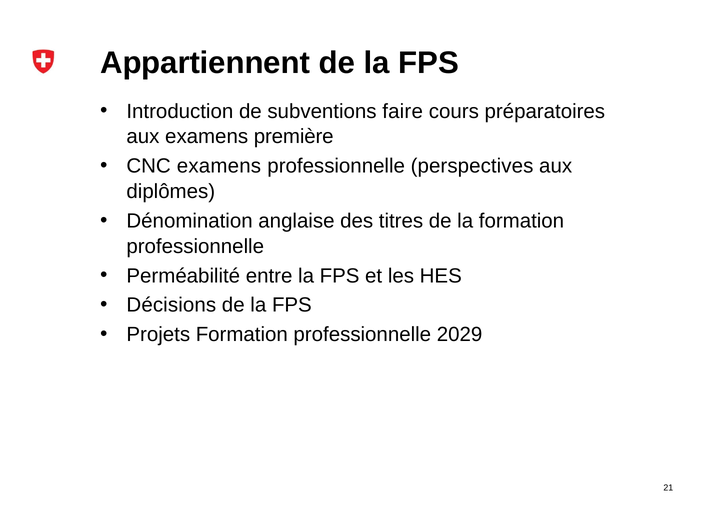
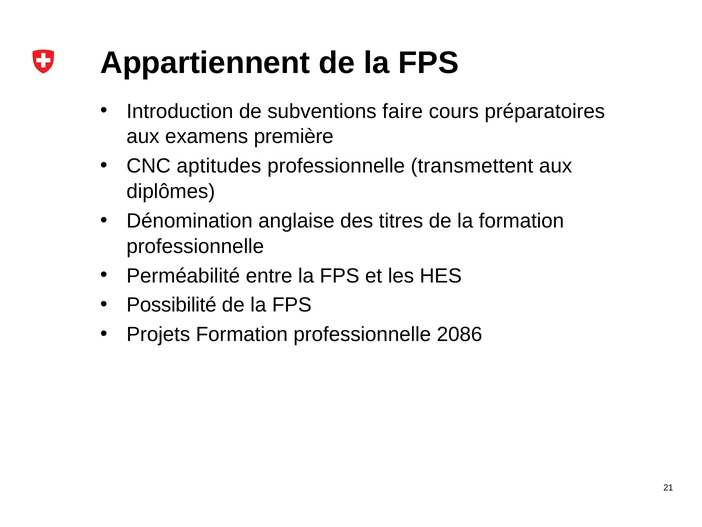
CNC examens: examens -> aptitudes
perspectives: perspectives -> transmettent
Décisions: Décisions -> Possibilité
2029: 2029 -> 2086
